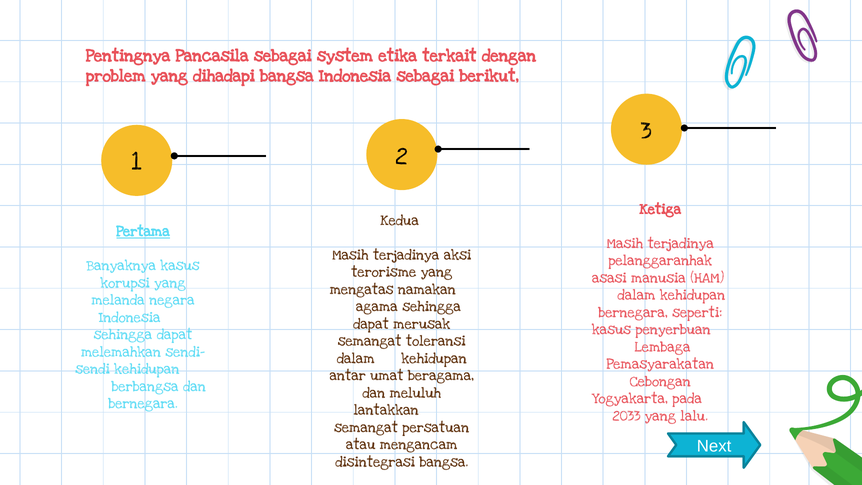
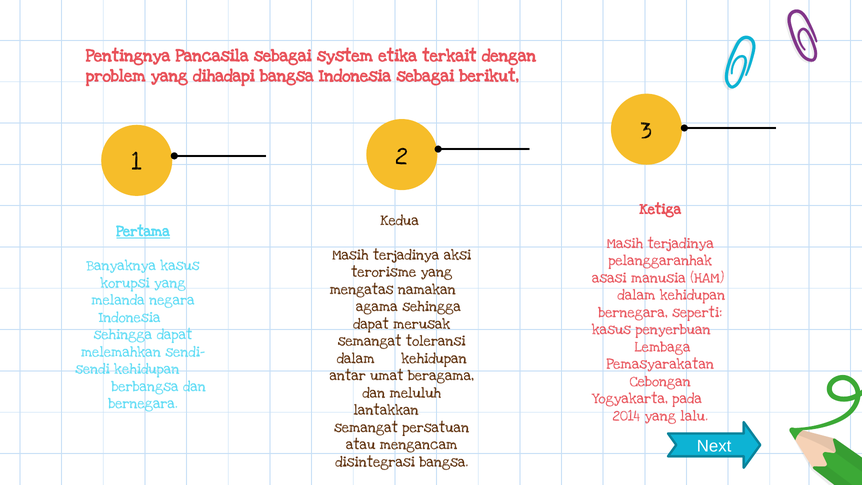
2033: 2033 -> 2014
